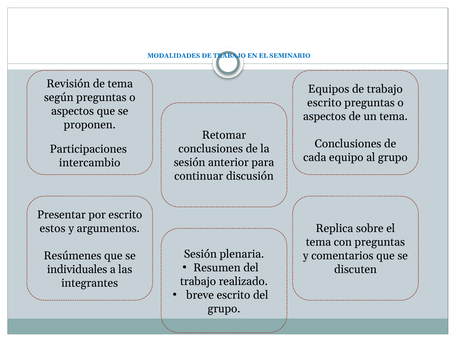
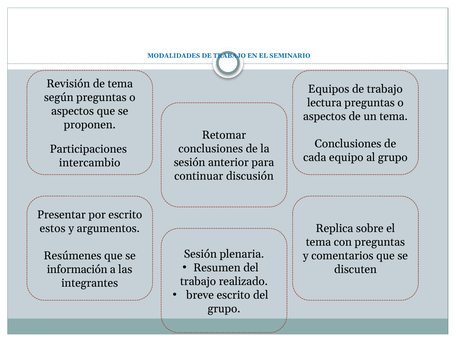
escrito at (324, 103): escrito -> lectura
individuales: individuales -> información
